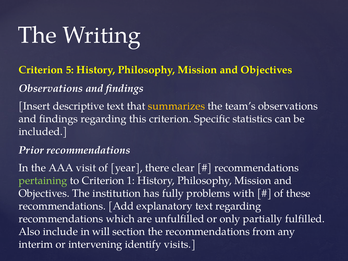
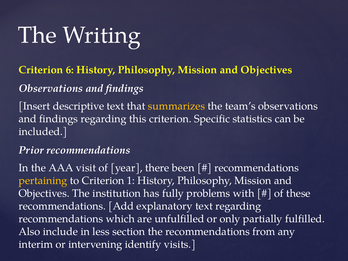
5: 5 -> 6
clear: clear -> been
pertaining colour: light green -> yellow
will: will -> less
